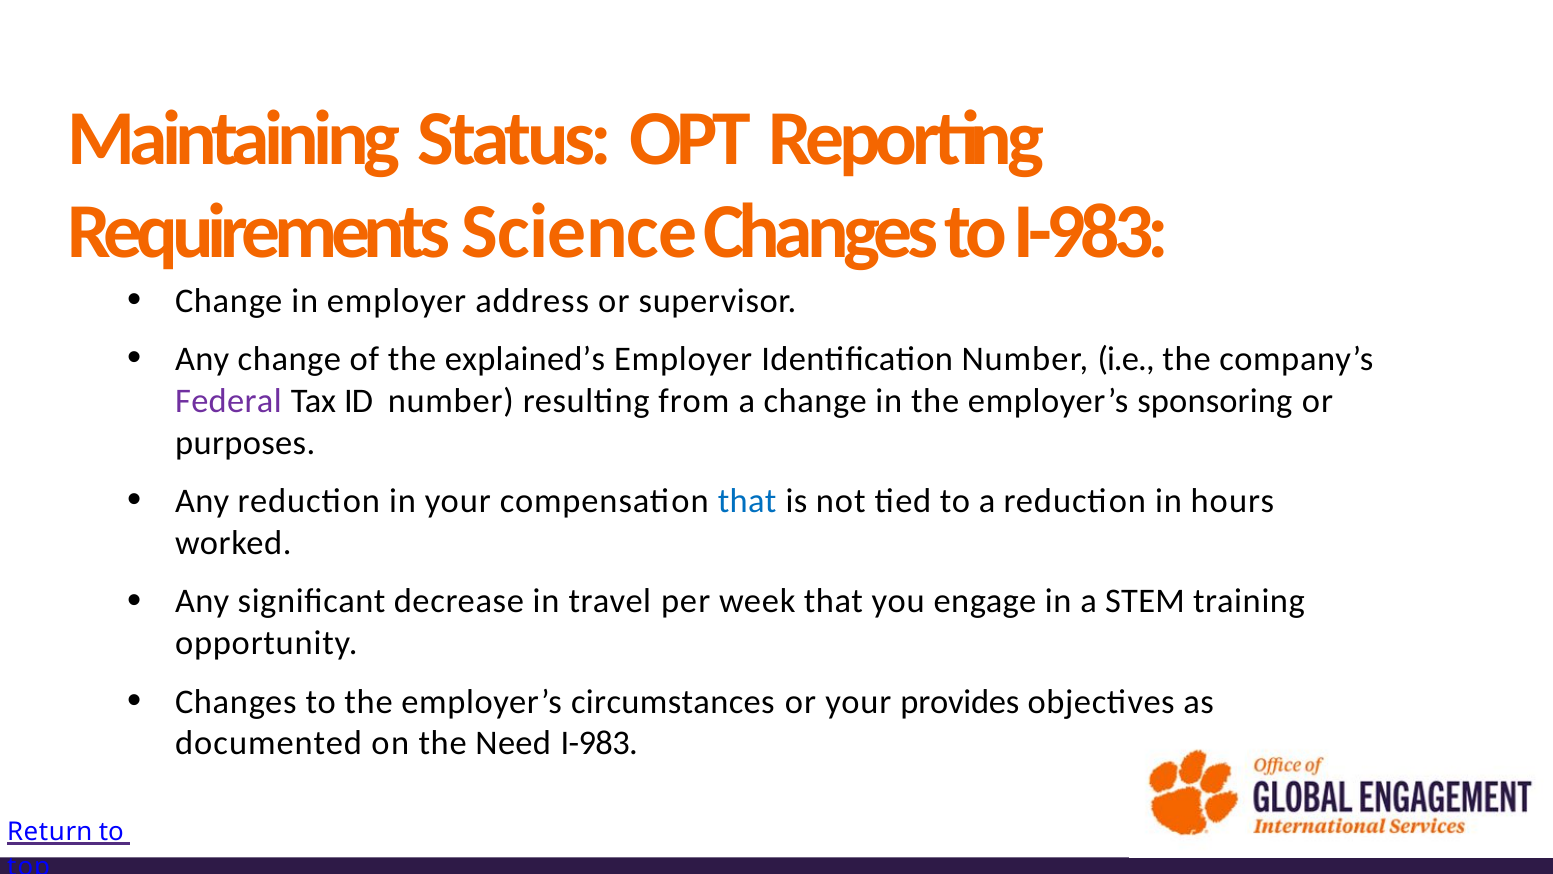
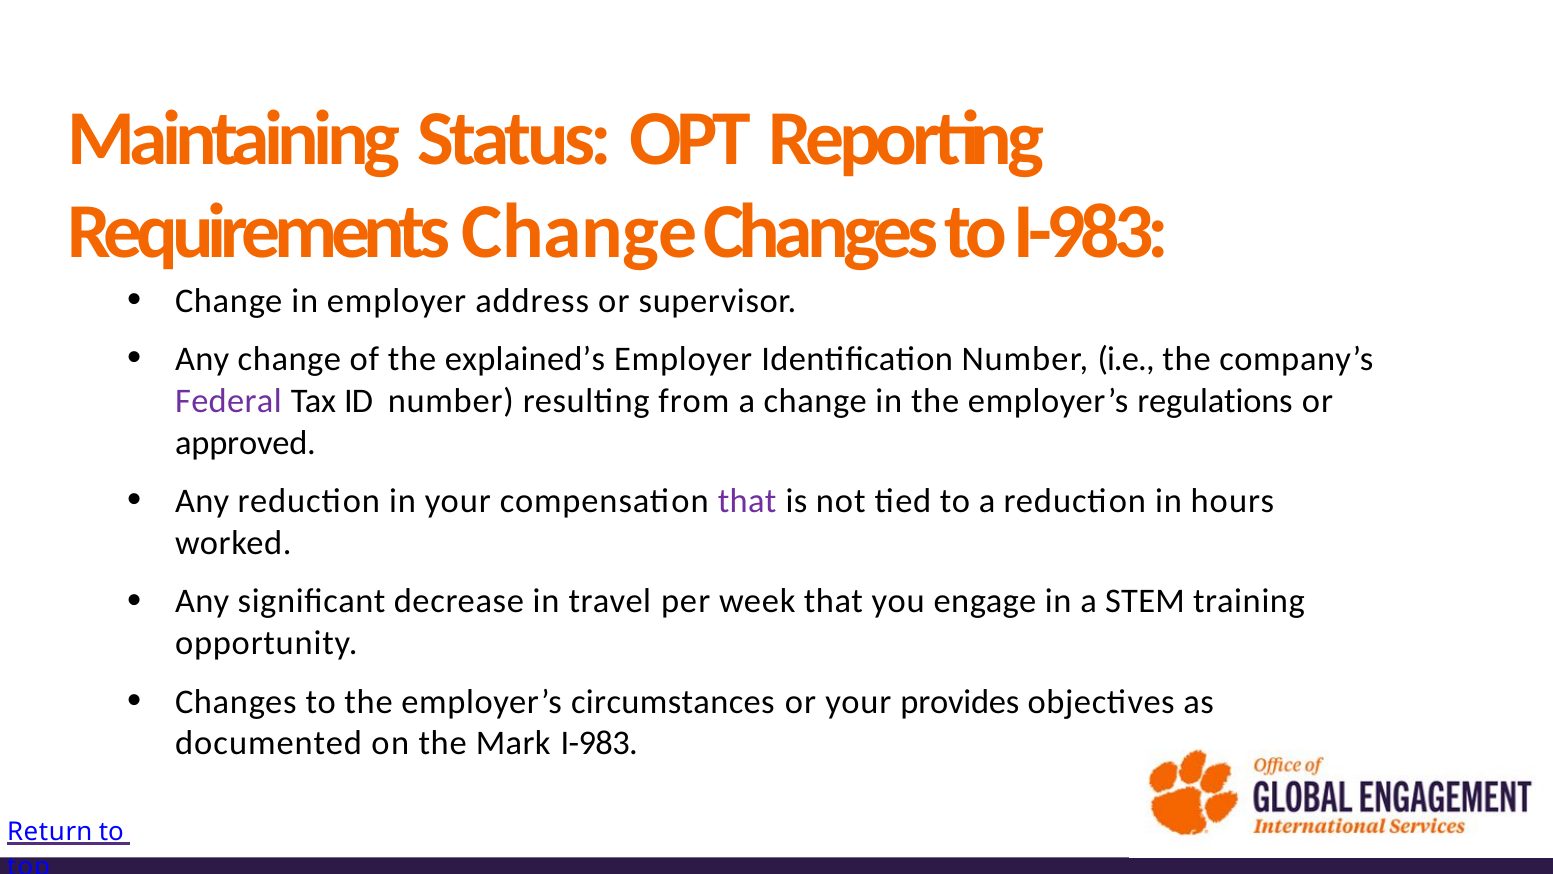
Requirements Science: Science -> Change
sponsoring: sponsoring -> regulations
purposes: purposes -> approved
that at (747, 501) colour: blue -> purple
Need: Need -> Mark
